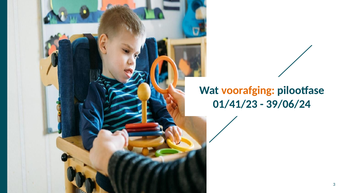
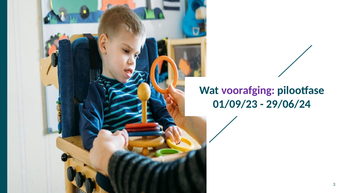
voorafging colour: orange -> purple
01/41/23: 01/41/23 -> 01/09/23
39/06/24: 39/06/24 -> 29/06/24
